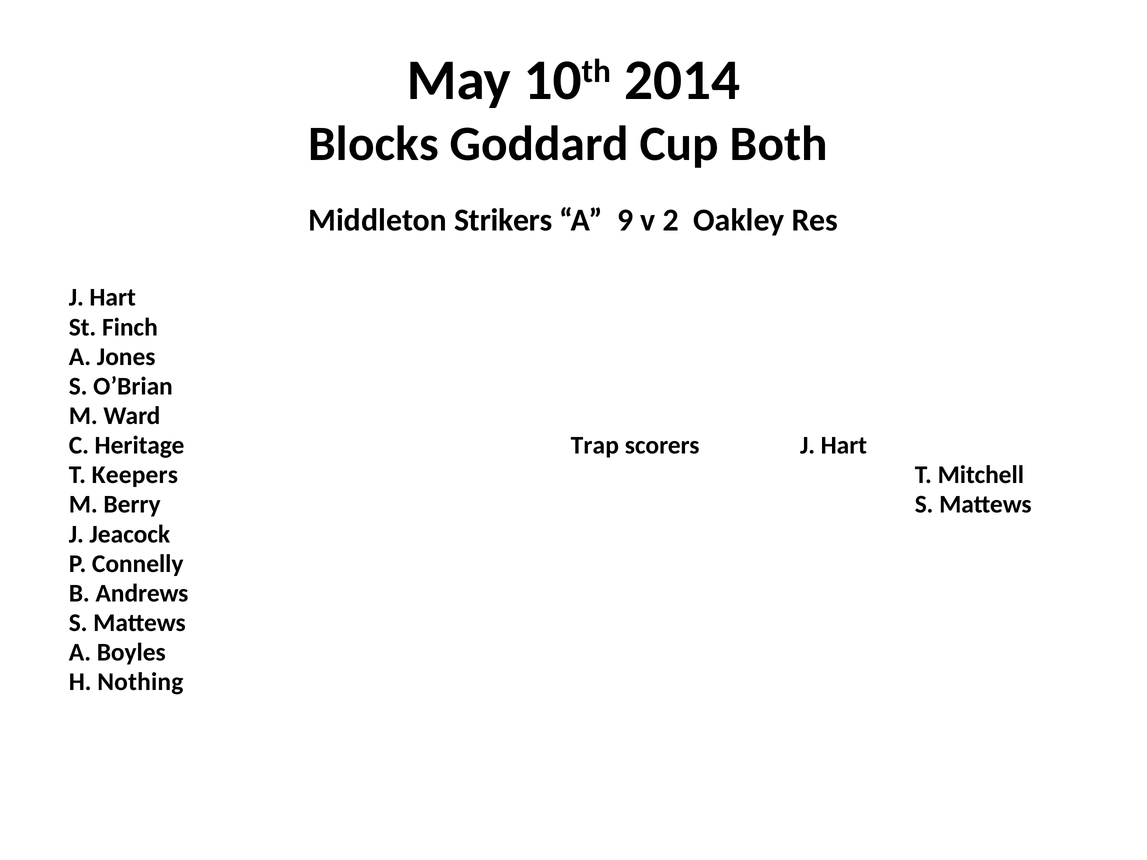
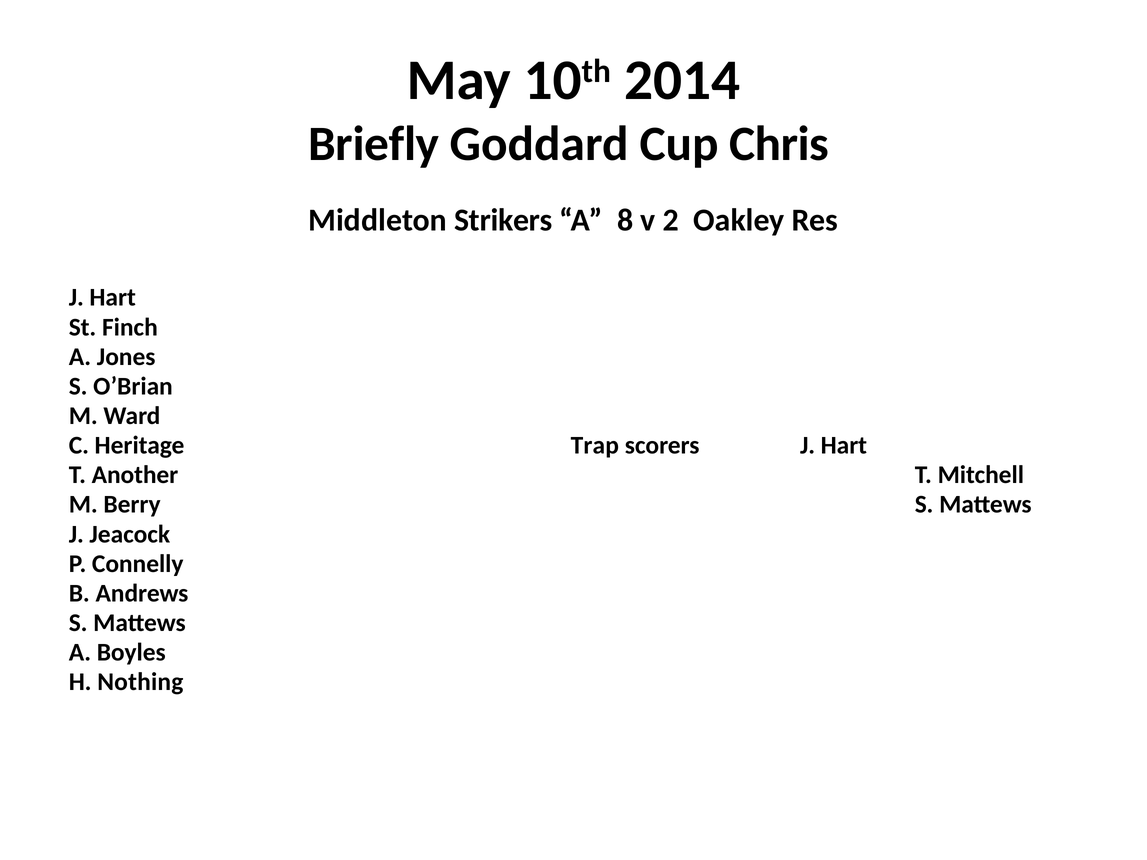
Blocks: Blocks -> Briefly
Both: Both -> Chris
9: 9 -> 8
Keepers: Keepers -> Another
